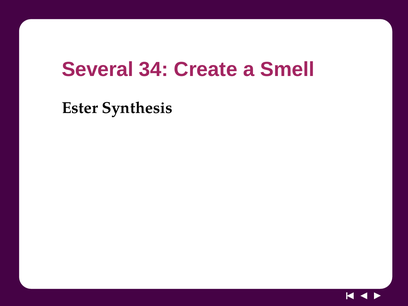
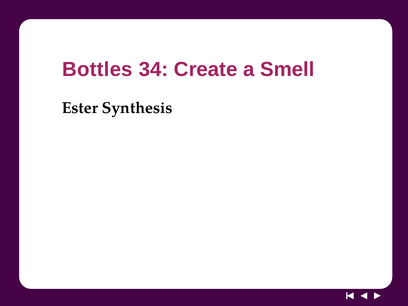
Several: Several -> Bottles
